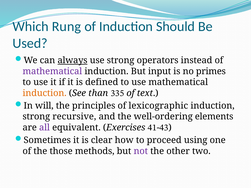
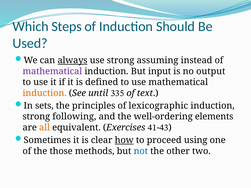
Rung: Rung -> Steps
operators: operators -> assuming
primes: primes -> output
than: than -> until
will: will -> sets
recursive: recursive -> following
all colour: purple -> orange
how underline: none -> present
not colour: purple -> blue
